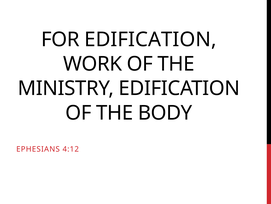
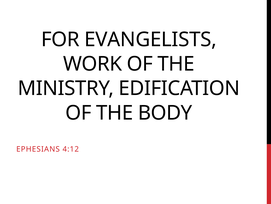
FOR EDIFICATION: EDIFICATION -> EVANGELISTS
